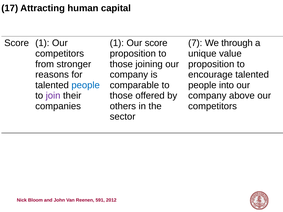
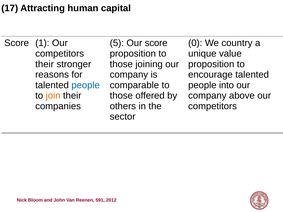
1 at (117, 43): 1 -> 5
7: 7 -> 0
through: through -> country
from at (45, 64): from -> their
join colour: purple -> orange
